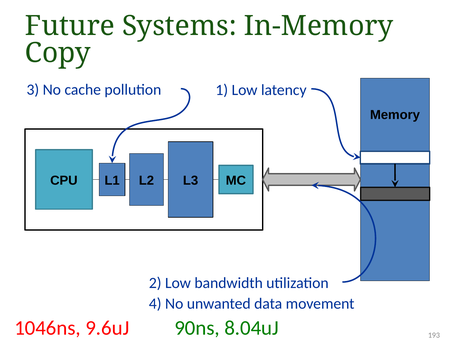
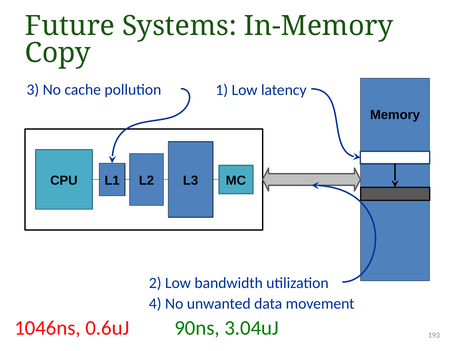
9.6uJ: 9.6uJ -> 0.6uJ
8.04uJ: 8.04uJ -> 3.04uJ
